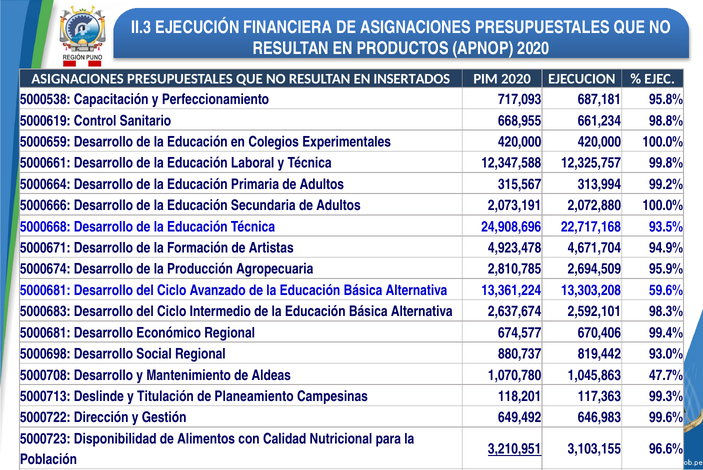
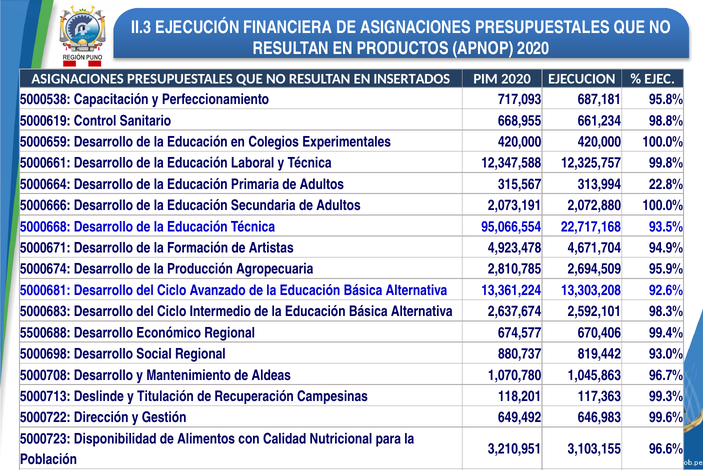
99.2%: 99.2% -> 22.8%
24,908,696: 24,908,696 -> 95,066,554
59.6%: 59.6% -> 92.6%
5000681 at (45, 333): 5000681 -> 5500688
47.7%: 47.7% -> 96.7%
Planeamiento: Planeamiento -> Recuperación
3,210,951 underline: present -> none
